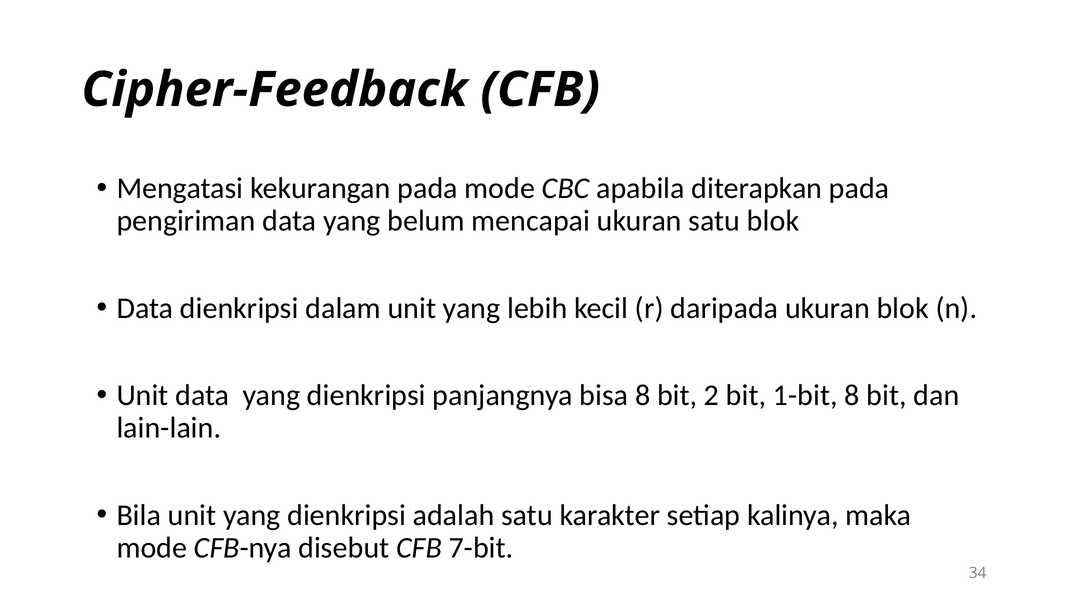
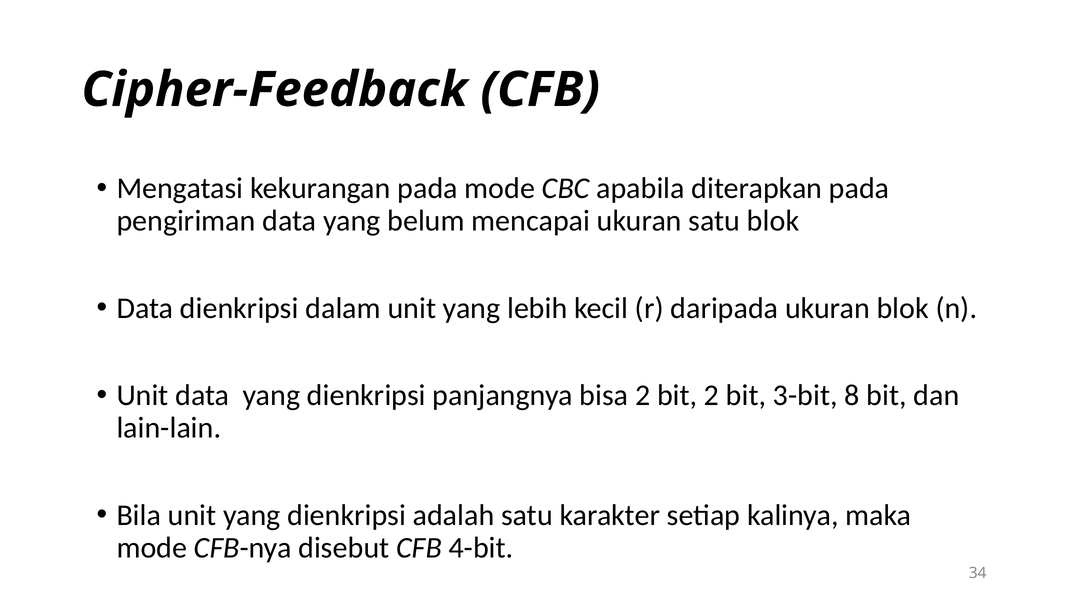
bisa 8: 8 -> 2
1-bit: 1-bit -> 3-bit
7-bit: 7-bit -> 4-bit
